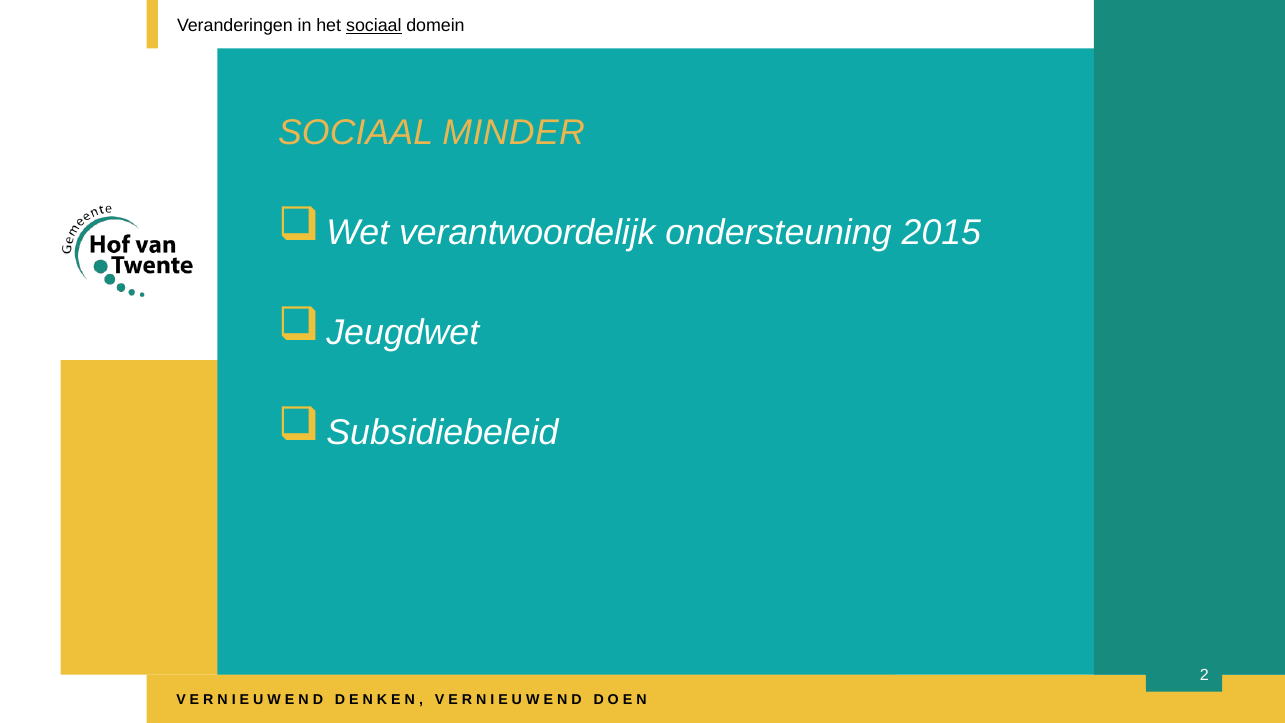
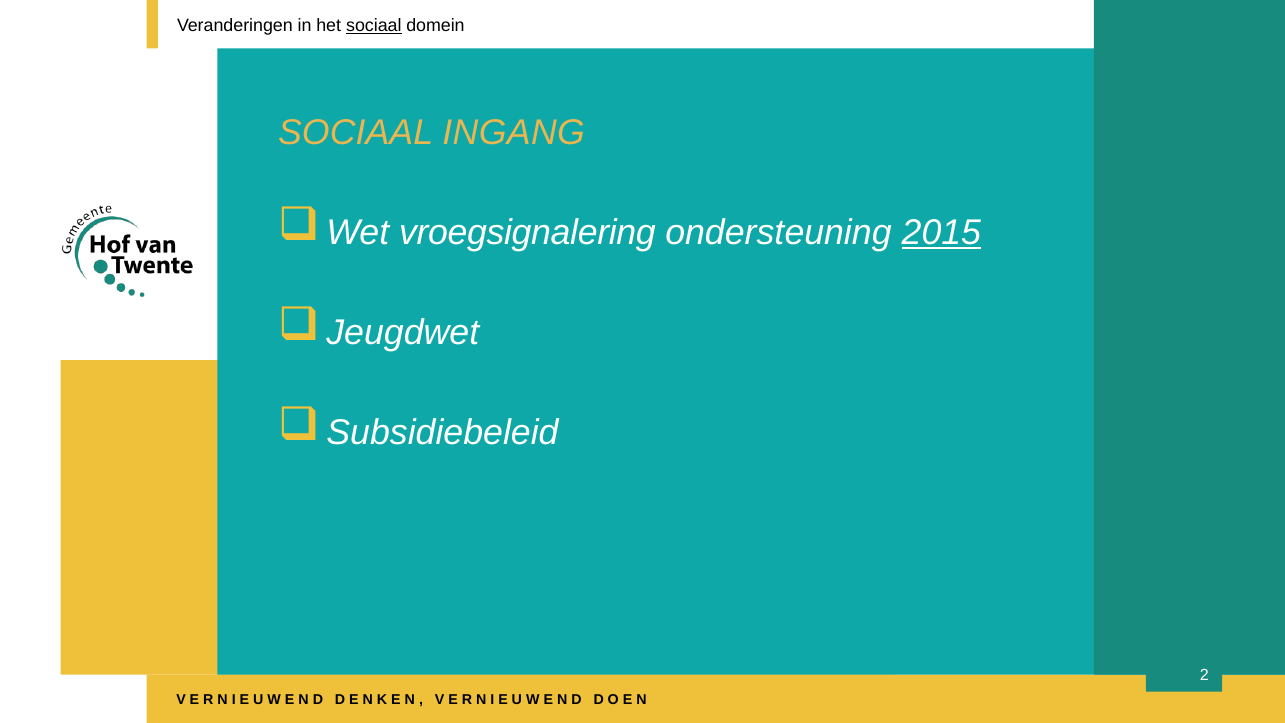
MINDER: MINDER -> INGANG
verantwoordelijk: verantwoordelijk -> vroegsignalering
2015 underline: none -> present
